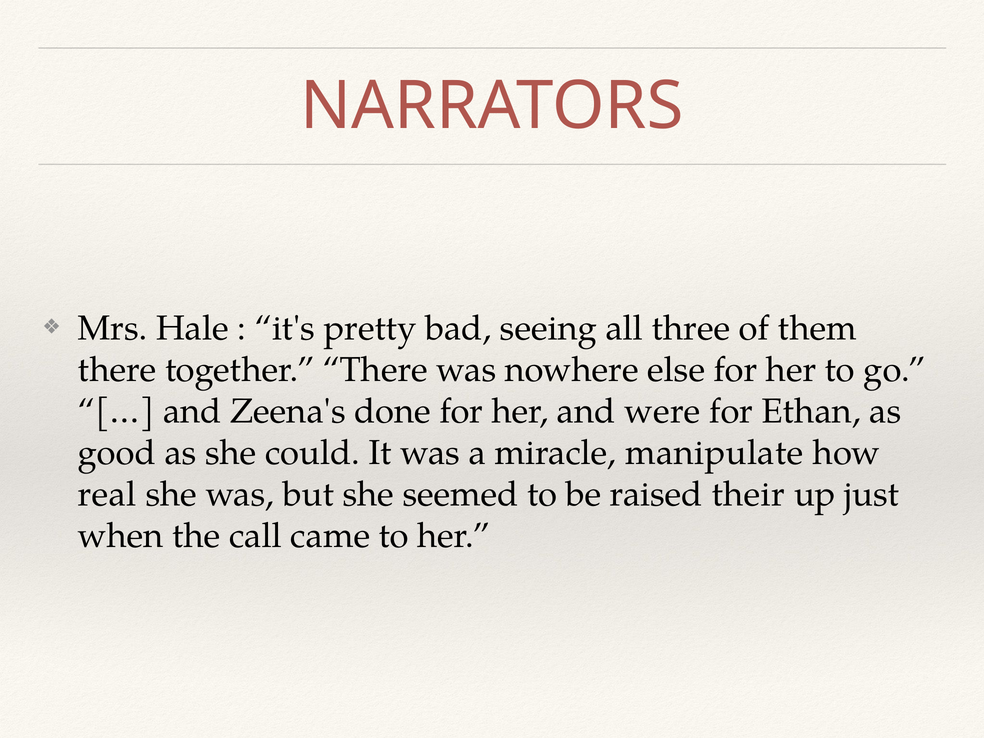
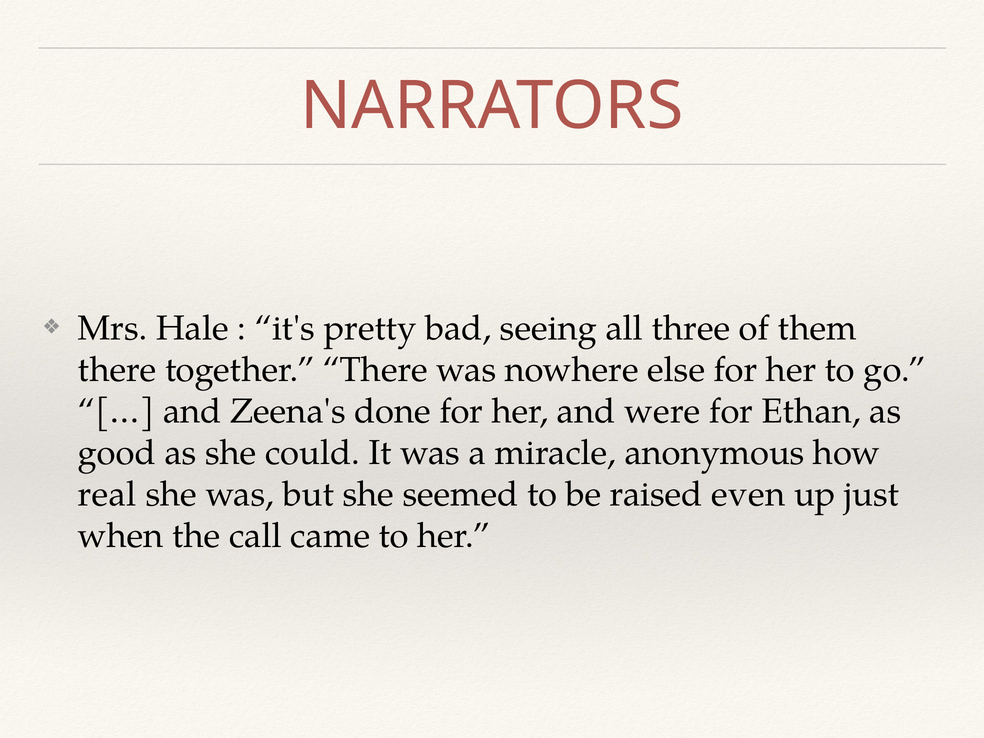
manipulate: manipulate -> anonymous
their: their -> even
